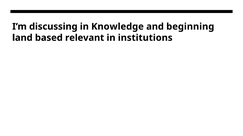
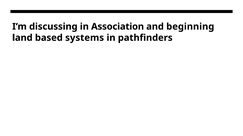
Knowledge: Knowledge -> Association
relevant: relevant -> systems
institutions: institutions -> pathfinders
